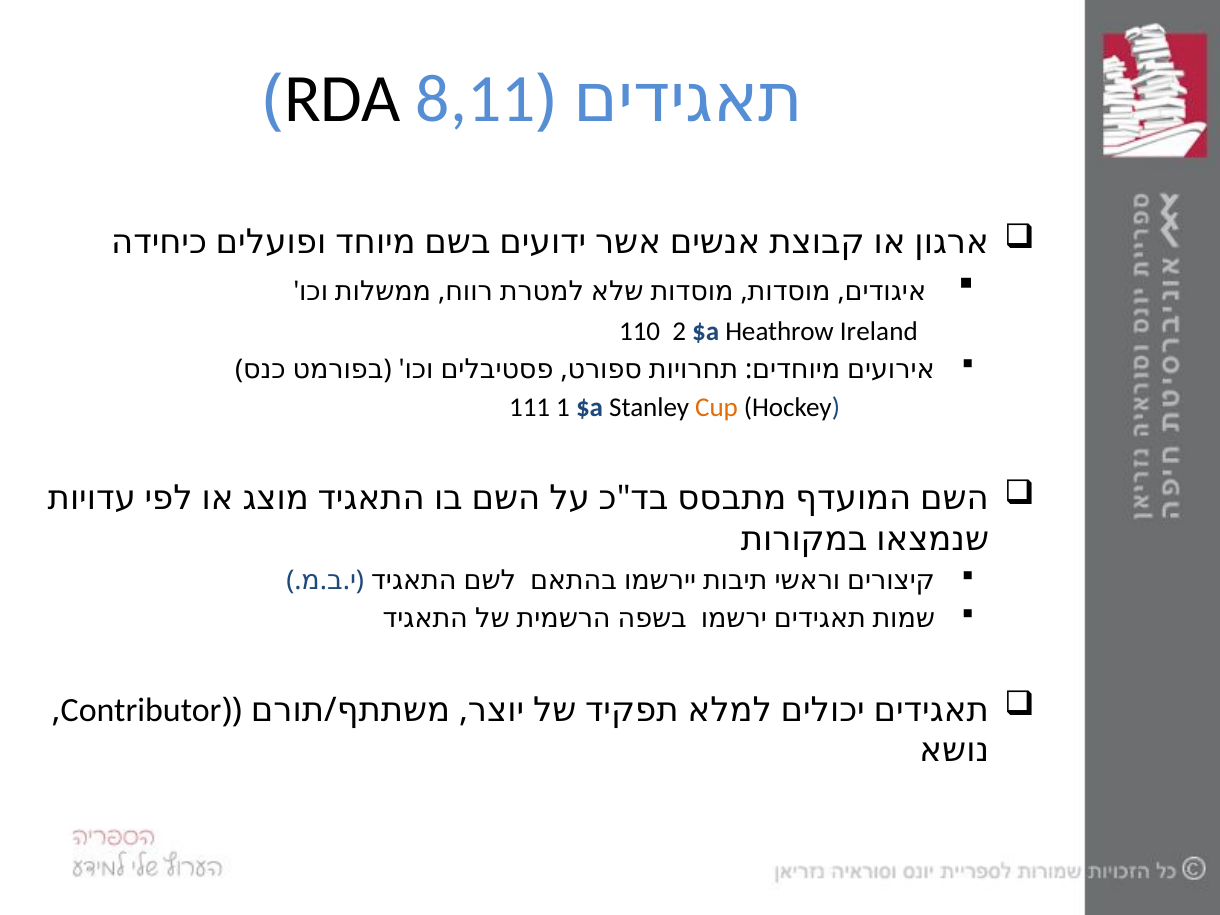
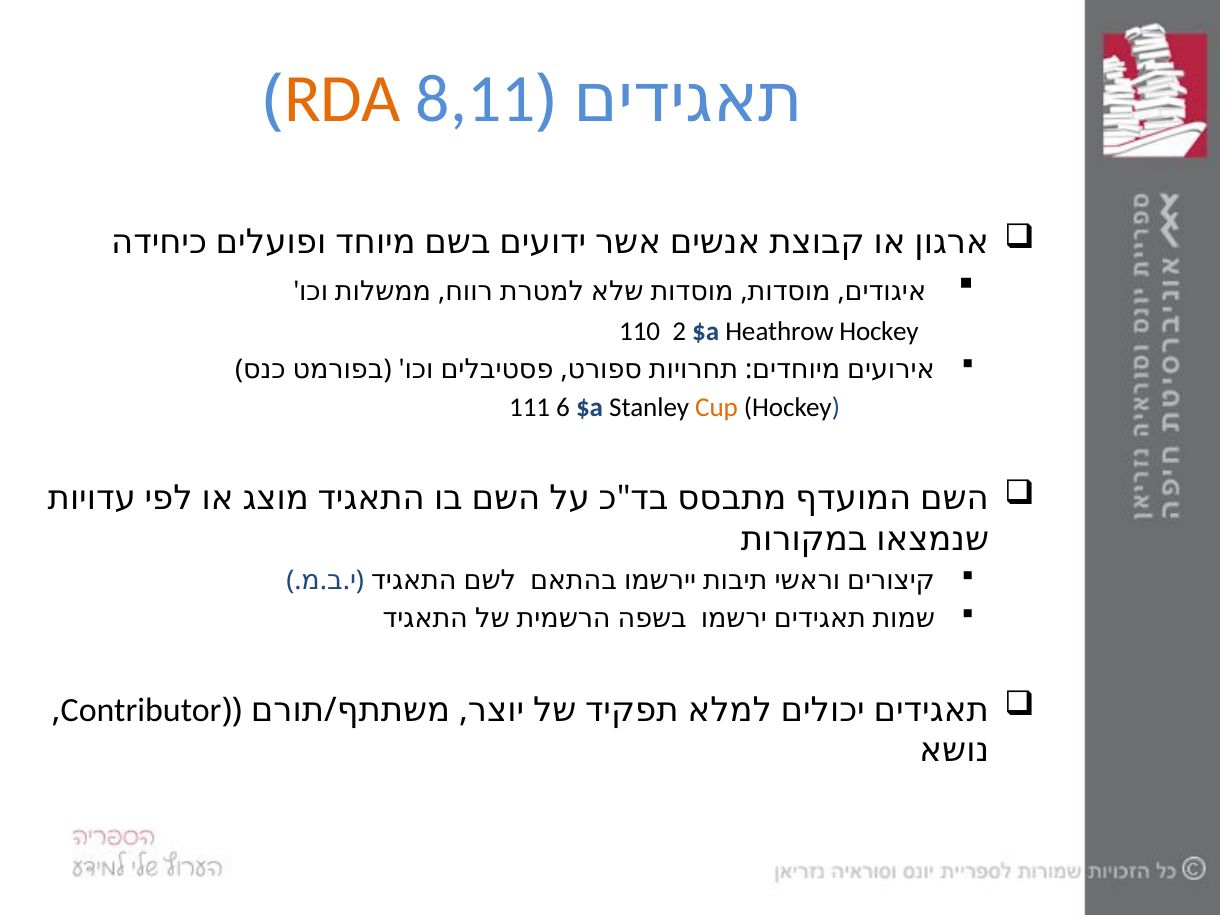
RDA colour: black -> orange
Heathrow Ireland: Ireland -> Hockey
1: 1 -> 6
